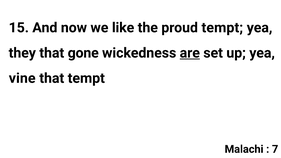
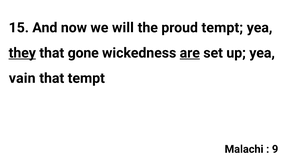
like: like -> will
they underline: none -> present
vine: vine -> vain
7: 7 -> 9
